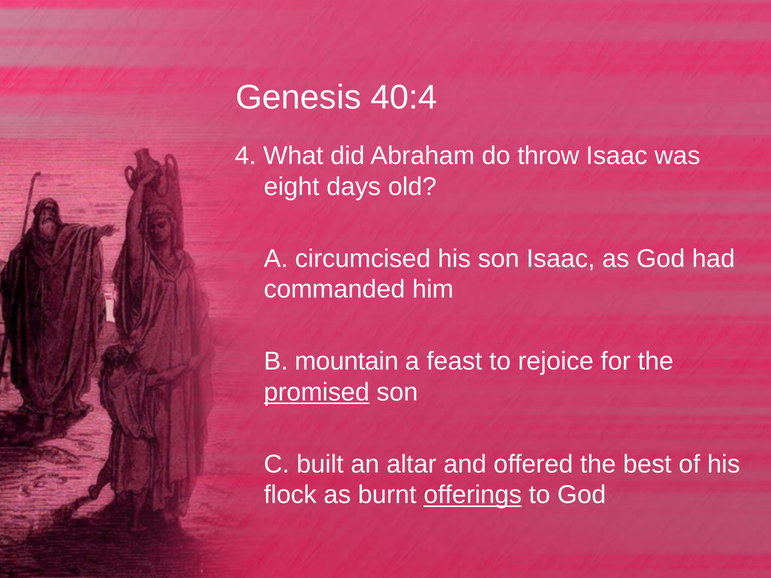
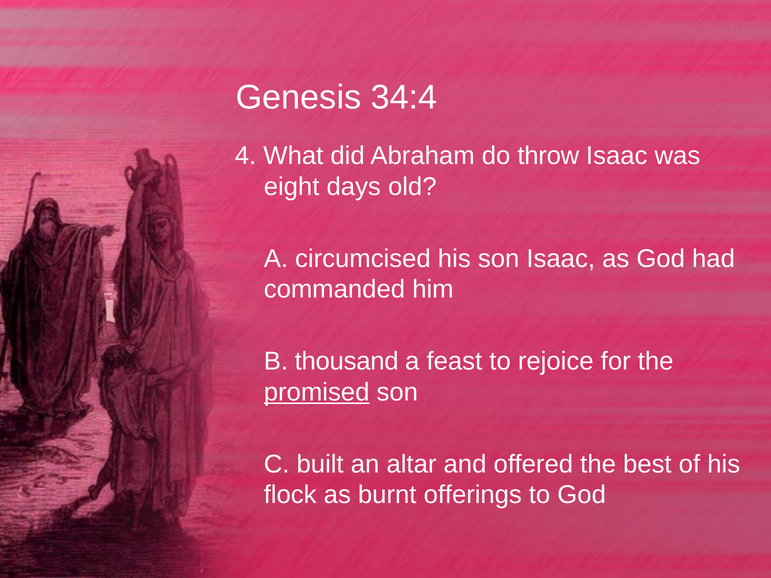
40:4: 40:4 -> 34:4
mountain: mountain -> thousand
offerings underline: present -> none
